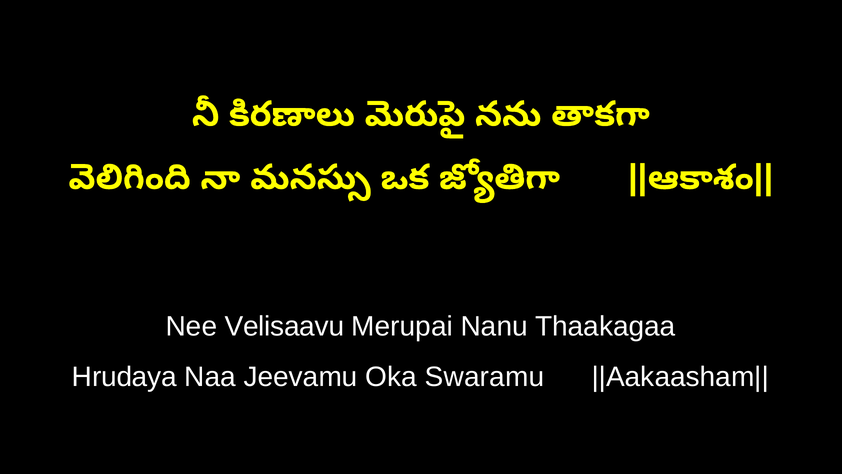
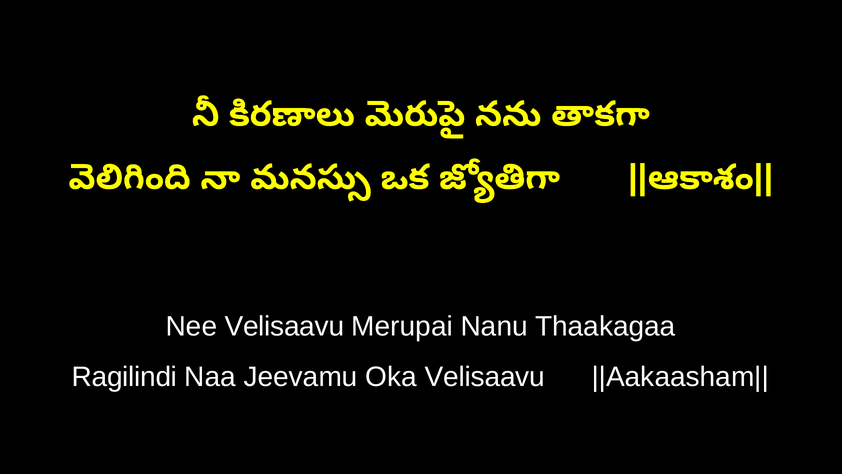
Hrudaya: Hrudaya -> Ragilindi
Oka Swaramu: Swaramu -> Velisaavu
